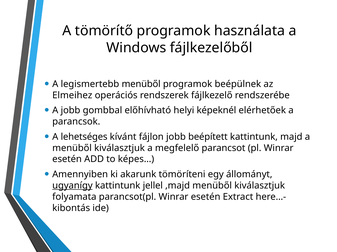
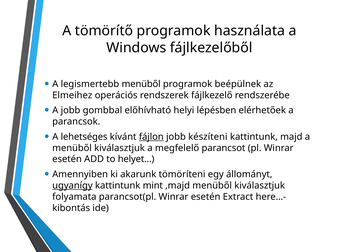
képeknél: képeknél -> lépésben
fájlon underline: none -> present
beépített: beépített -> készíteni
képes…: képes… -> helyet…
jellel: jellel -> mint
